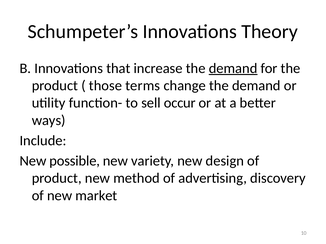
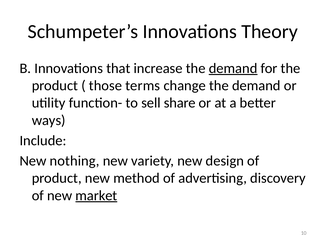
occur: occur -> share
possible: possible -> nothing
market underline: none -> present
